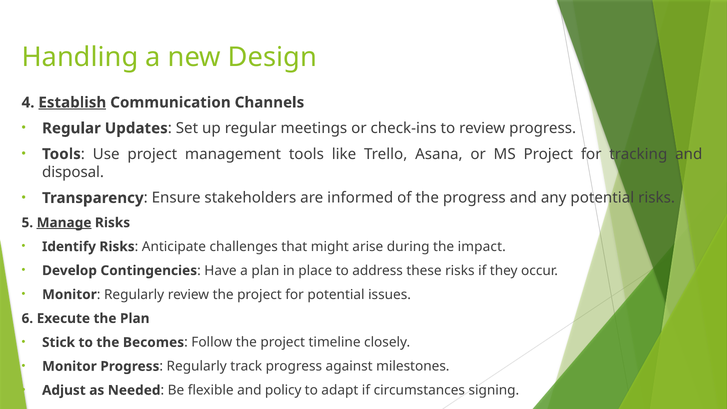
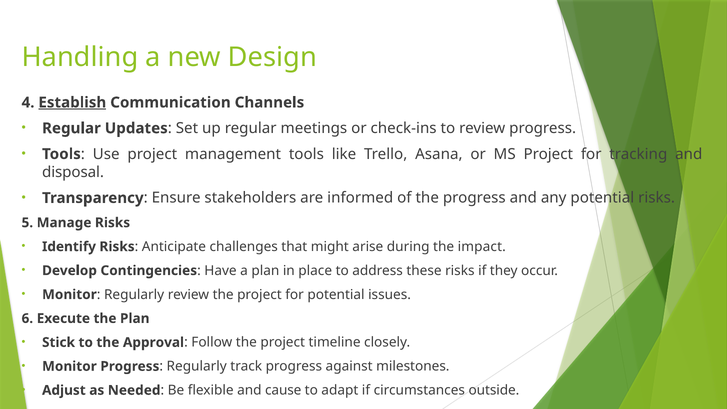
Manage underline: present -> none
Becomes: Becomes -> Approval
policy: policy -> cause
signing: signing -> outside
